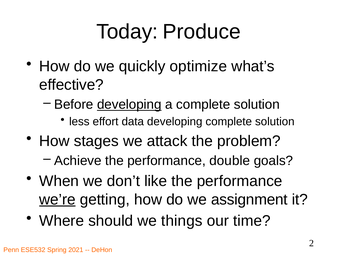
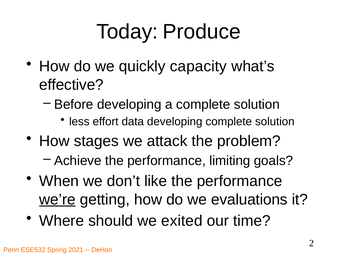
optimize: optimize -> capacity
developing at (129, 104) underline: present -> none
double: double -> limiting
assignment: assignment -> evaluations
things: things -> exited
